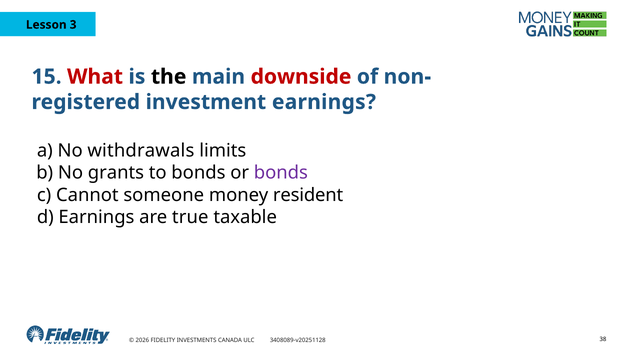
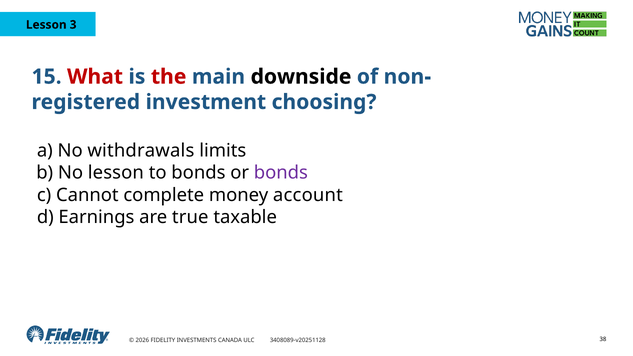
the colour: black -> red
downside colour: red -> black
investment earnings: earnings -> choosing
No grants: grants -> lesson
someone: someone -> complete
resident: resident -> account
